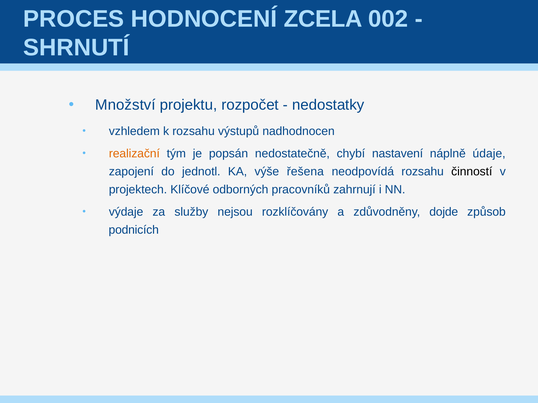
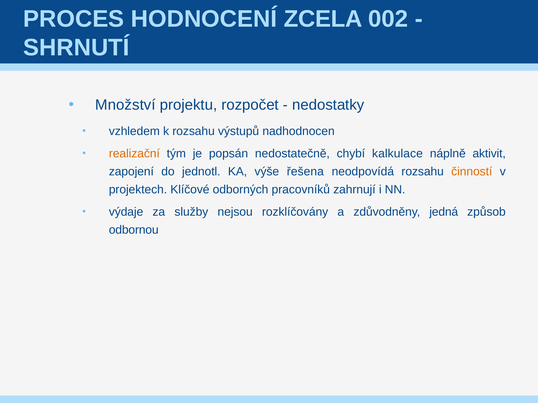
nastavení: nastavení -> kalkulace
údaje: údaje -> aktivit
činností colour: black -> orange
dojde: dojde -> jedná
podnicích: podnicích -> odbornou
